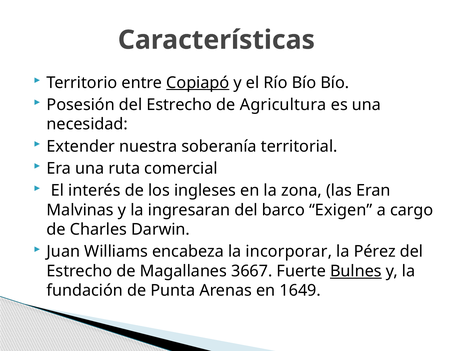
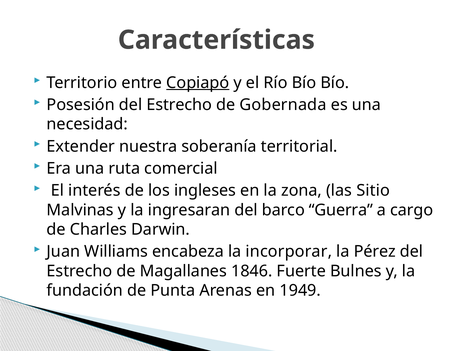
Agricultura: Agricultura -> Gobernada
Eran: Eran -> Sitio
Exigen: Exigen -> Guerra
3667: 3667 -> 1846
Bulnes underline: present -> none
1649: 1649 -> 1949
